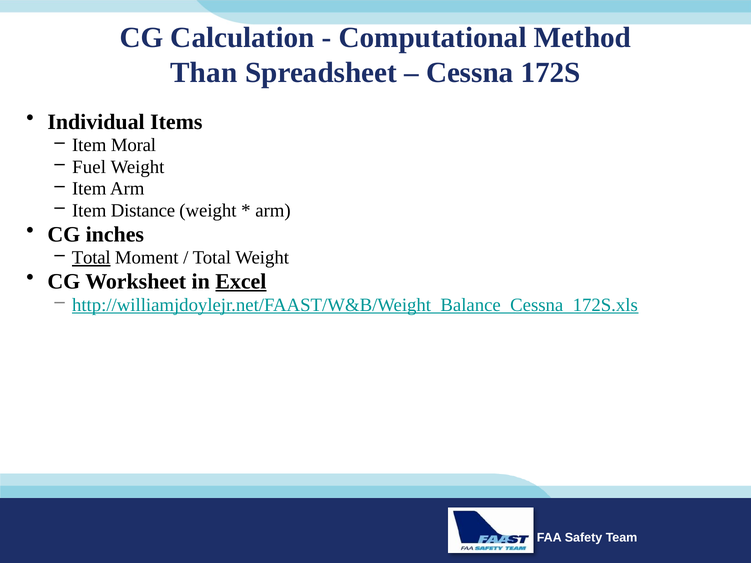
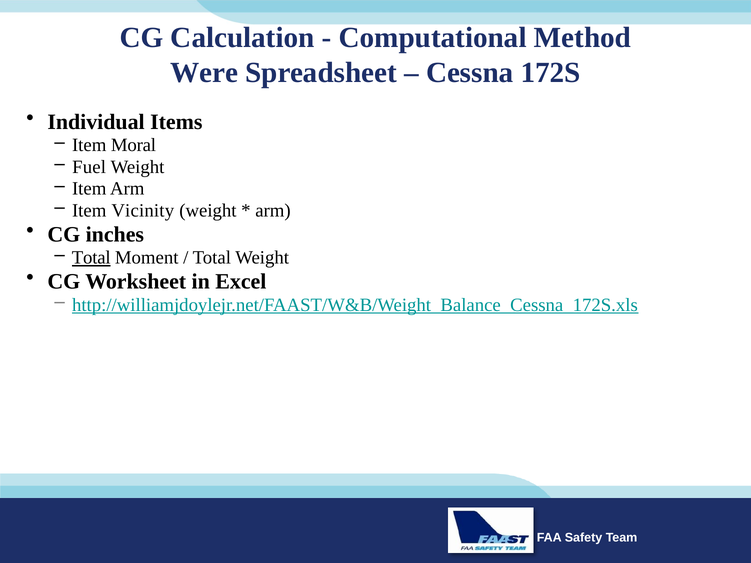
Than: Than -> Were
Distance: Distance -> Vicinity
Excel underline: present -> none
